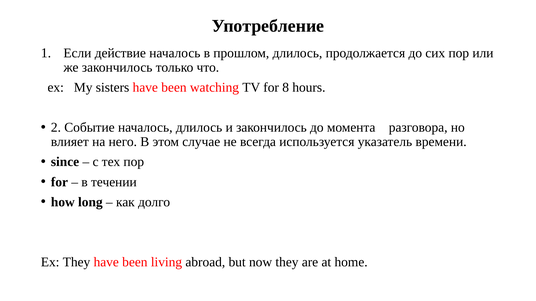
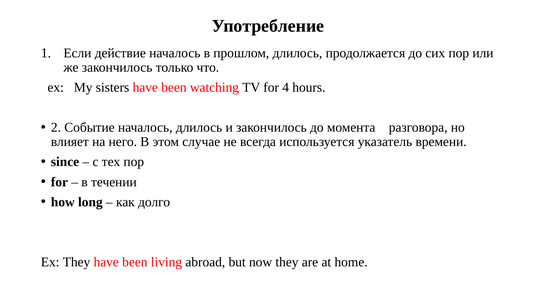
8: 8 -> 4
